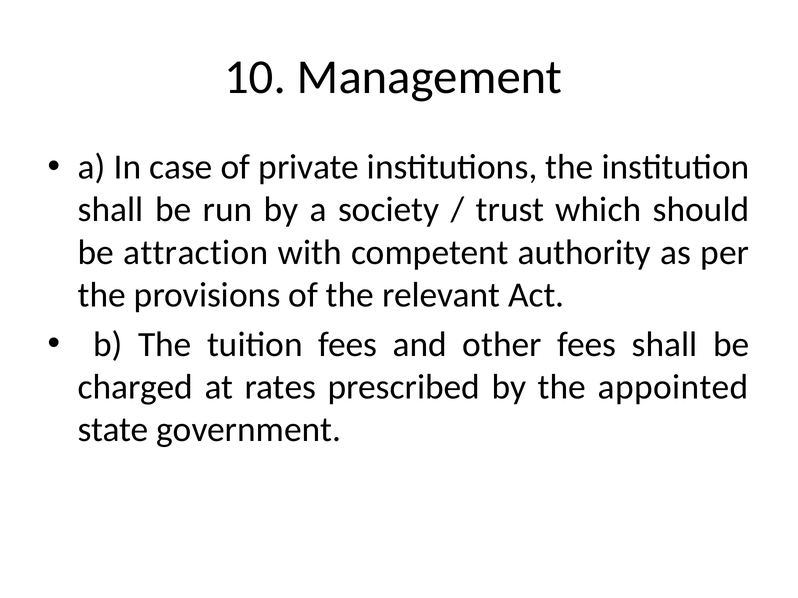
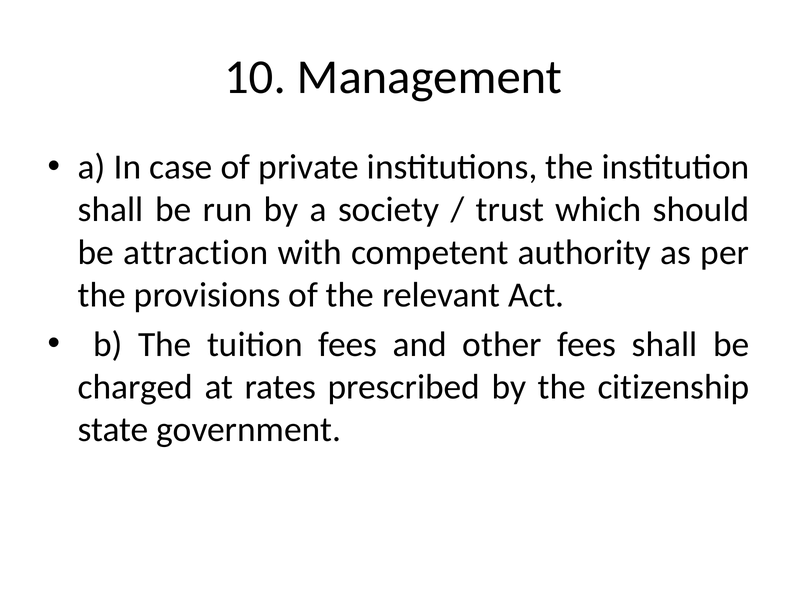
appointed: appointed -> citizenship
